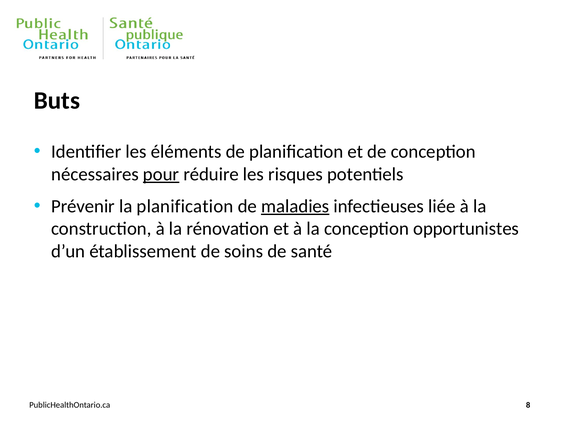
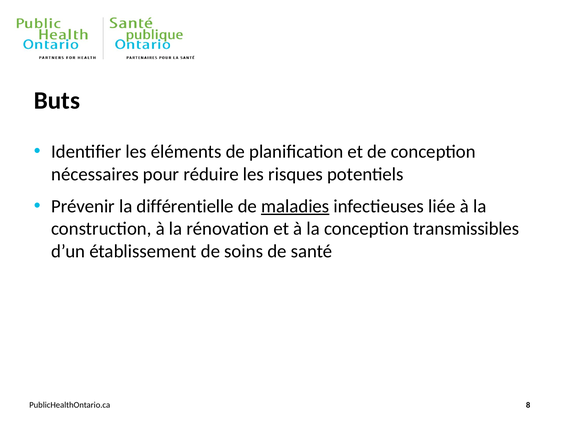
pour underline: present -> none
la planification: planification -> différentielle
opportunistes: opportunistes -> transmissibles
